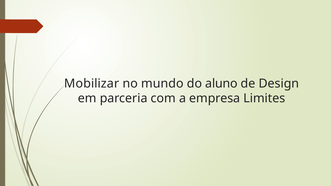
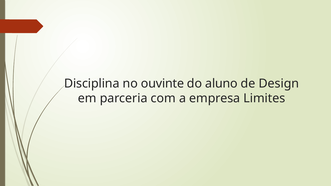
Mobilizar: Mobilizar -> Disciplina
mundo: mundo -> ouvinte
